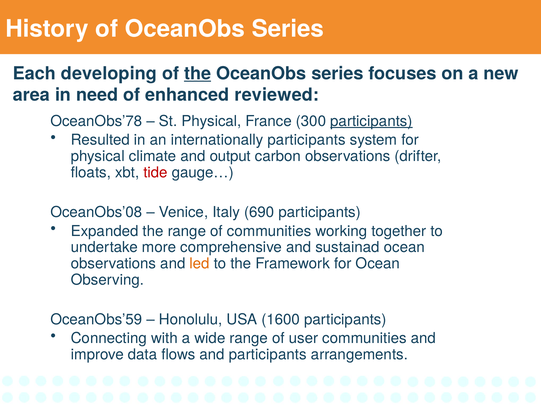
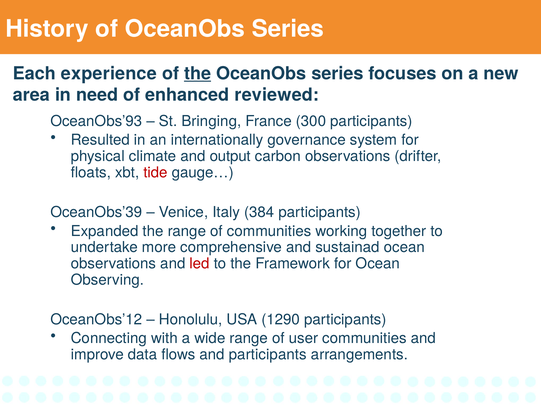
developing: developing -> experience
OceanObs’78: OceanObs’78 -> OceanObs’93
St Physical: Physical -> Bringing
participants at (371, 121) underline: present -> none
internationally participants: participants -> governance
OceanObs’08: OceanObs’08 -> OceanObs’39
690: 690 -> 384
led colour: orange -> red
OceanObs’59: OceanObs’59 -> OceanObs’12
1600: 1600 -> 1290
